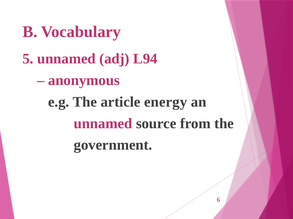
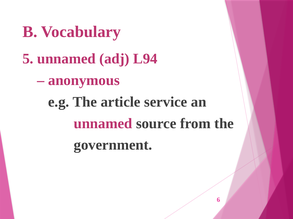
energy: energy -> service
